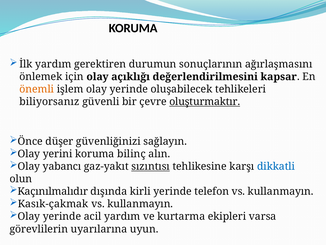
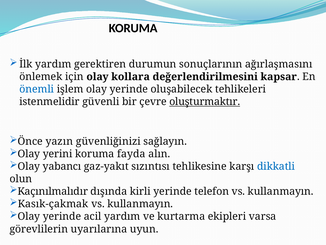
açıklığı: açıklığı -> kollara
önemli colour: orange -> blue
biliyorsanız: biliyorsanız -> istenmelidir
düşer: düşer -> yazın
bilinç: bilinç -> fayda
sızıntısı underline: present -> none
